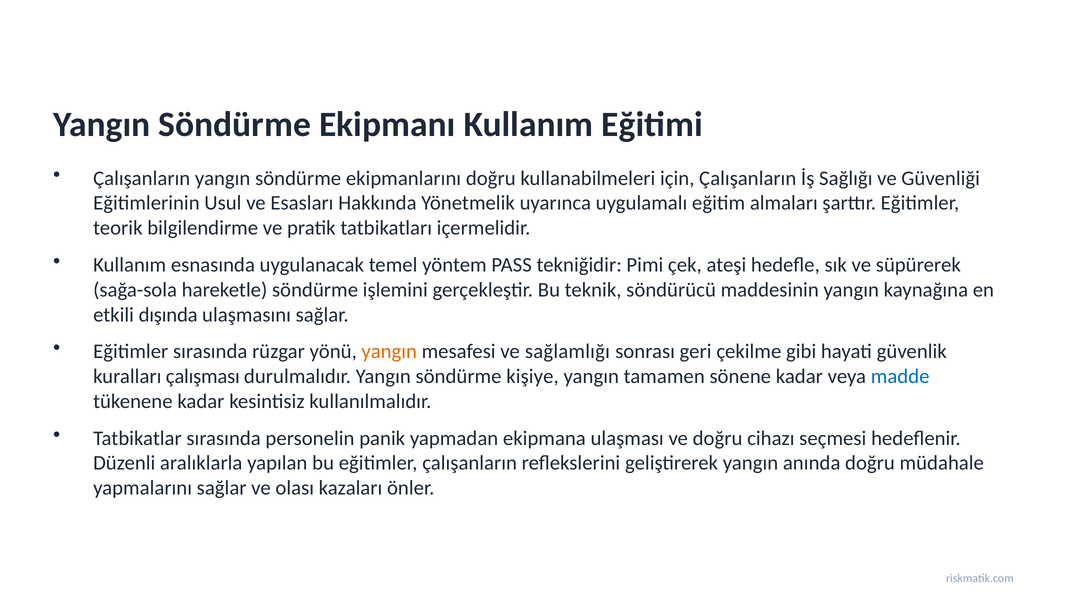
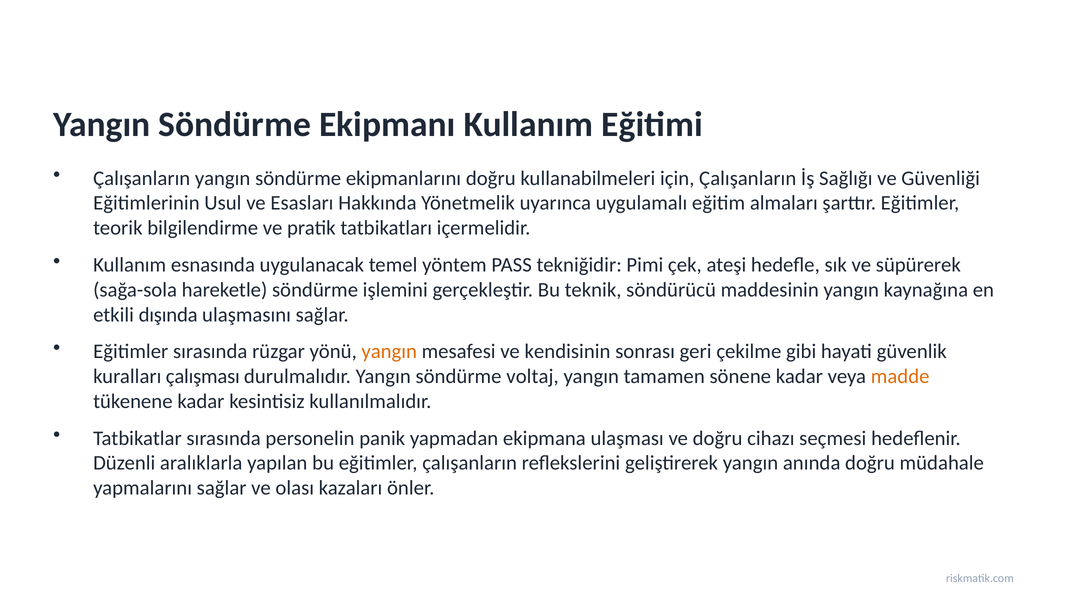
sağlamlığı: sağlamlığı -> kendisinin
kişiye: kişiye -> voltaj
madde colour: blue -> orange
